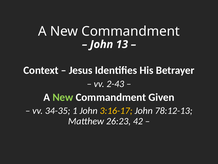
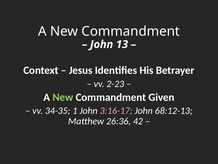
2-43: 2-43 -> 2-23
3:16-17 colour: yellow -> pink
78:12-13: 78:12-13 -> 68:12-13
26:23: 26:23 -> 26:36
